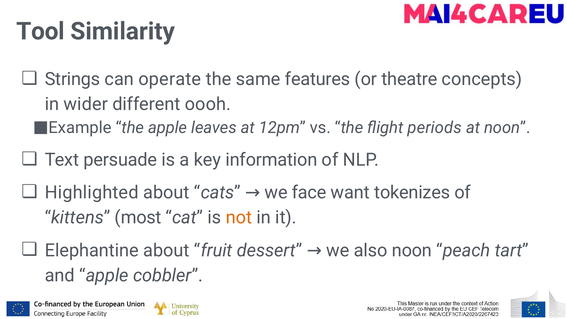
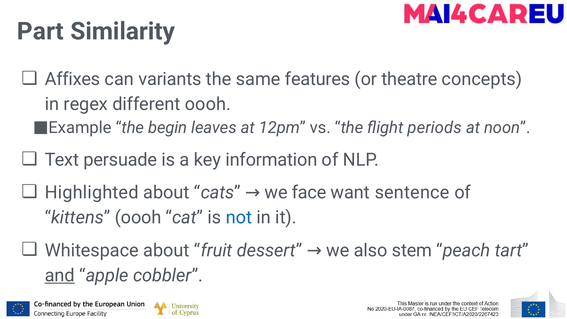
Tool: Tool -> Part
Strings: Strings -> Affixes
operate: operate -> variants
wider: wider -> regex
the apple: apple -> begin
tokenizes: tokenizes -> sentence
kittens most: most -> oooh
not colour: orange -> blue
Elephantine: Elephantine -> Whitespace
also noon: noon -> stem
and underline: none -> present
